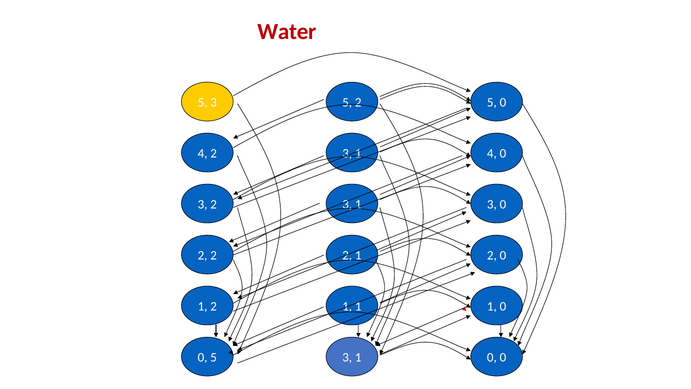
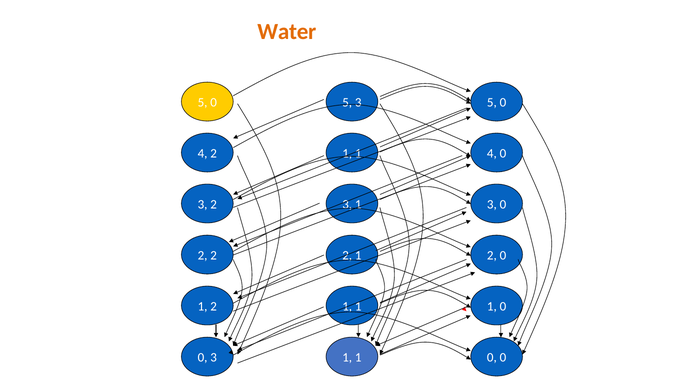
Water colour: red -> orange
3 at (214, 102): 3 -> 0
5 2: 2 -> 3
3 at (347, 153): 3 -> 1
5 at (214, 357): 5 -> 3
3 at (347, 357): 3 -> 1
